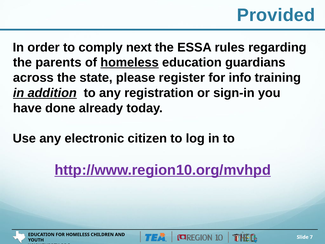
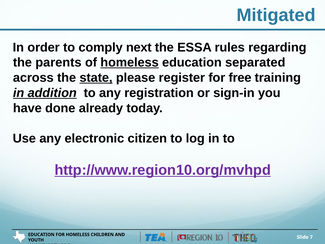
Provided: Provided -> Mitigated
guardians: guardians -> separated
state underline: none -> present
info: info -> free
